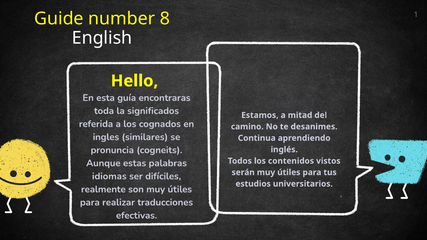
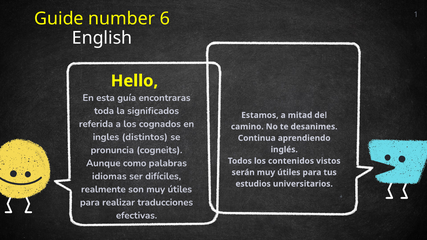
8: 8 -> 6
similares: similares -> distintos
estas: estas -> como
